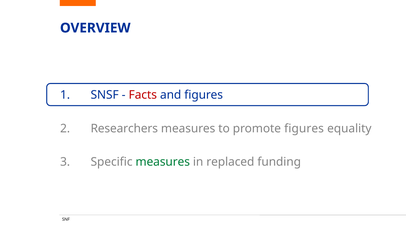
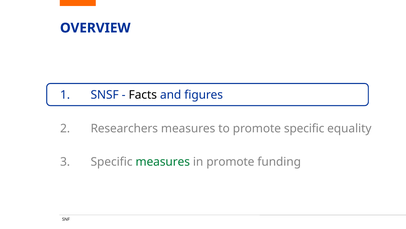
Facts colour: red -> black
promote figures: figures -> specific
in replaced: replaced -> promote
